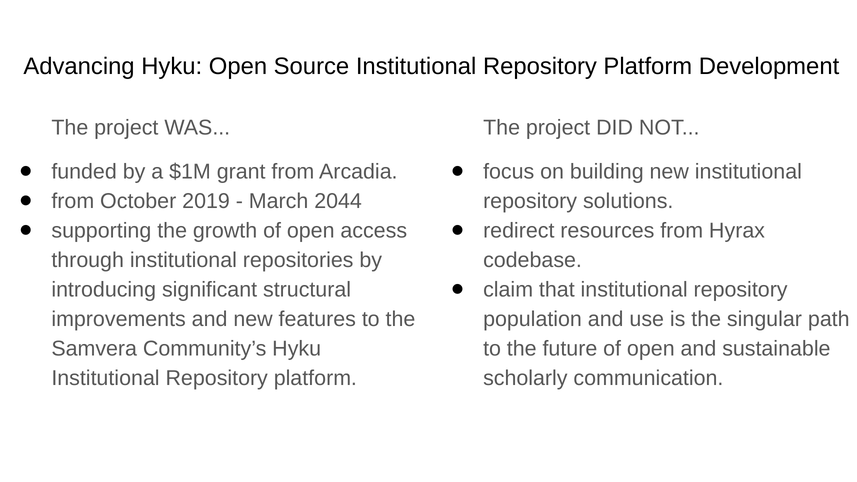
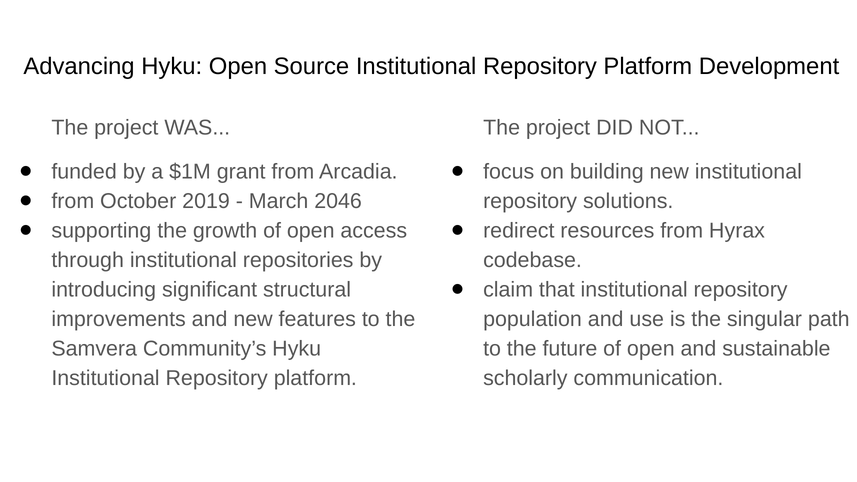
2044: 2044 -> 2046
